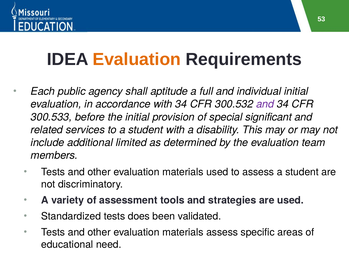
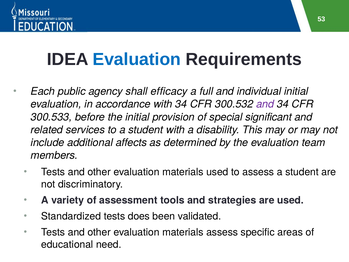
Evaluation at (137, 59) colour: orange -> blue
aptitude: aptitude -> efficacy
limited: limited -> affects
